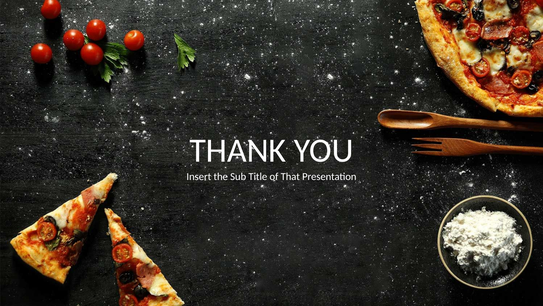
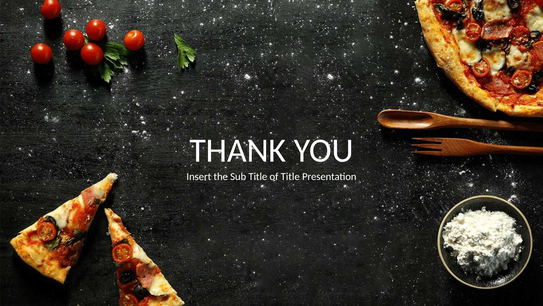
of That: That -> Title
